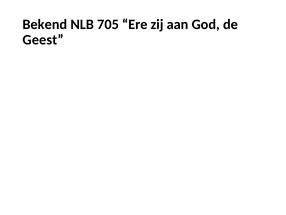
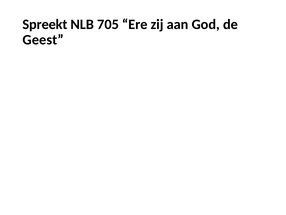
Bekend: Bekend -> Spreekt
